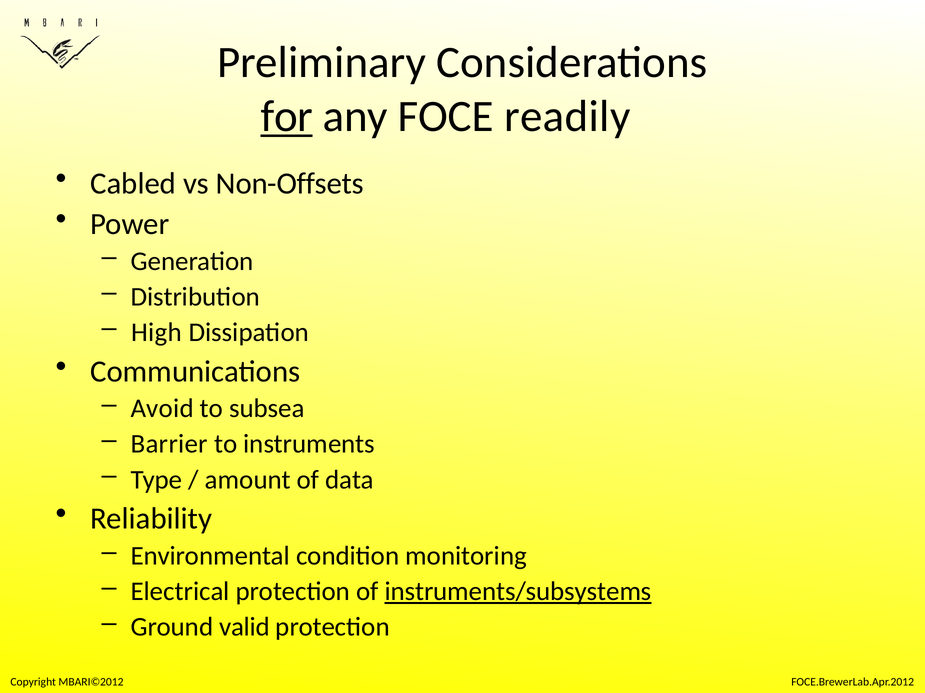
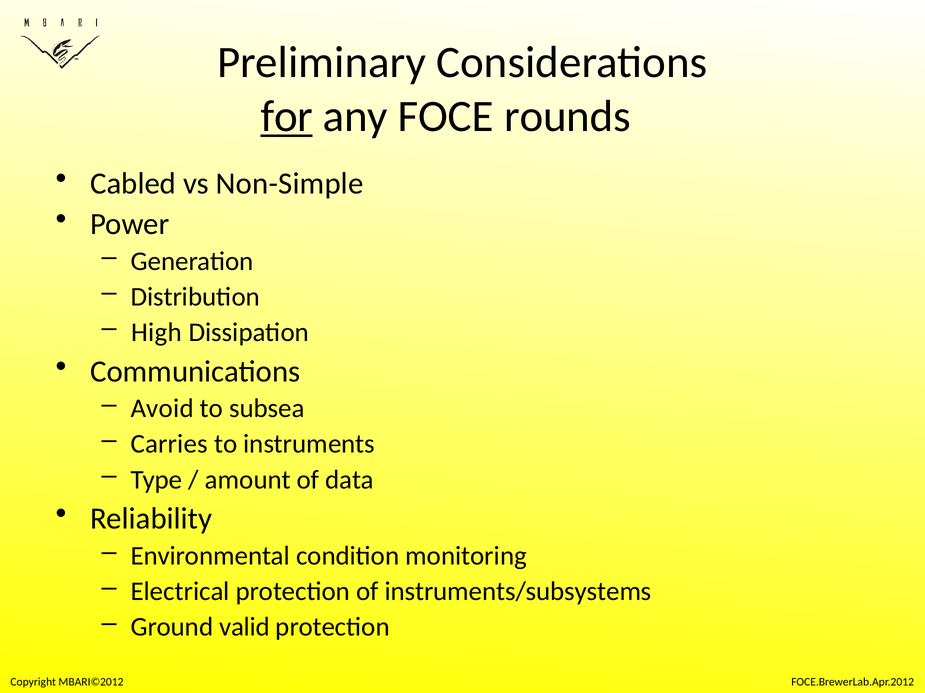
readily: readily -> rounds
Non-Offsets: Non-Offsets -> Non-Simple
Barrier: Barrier -> Carries
instruments/subsystems underline: present -> none
